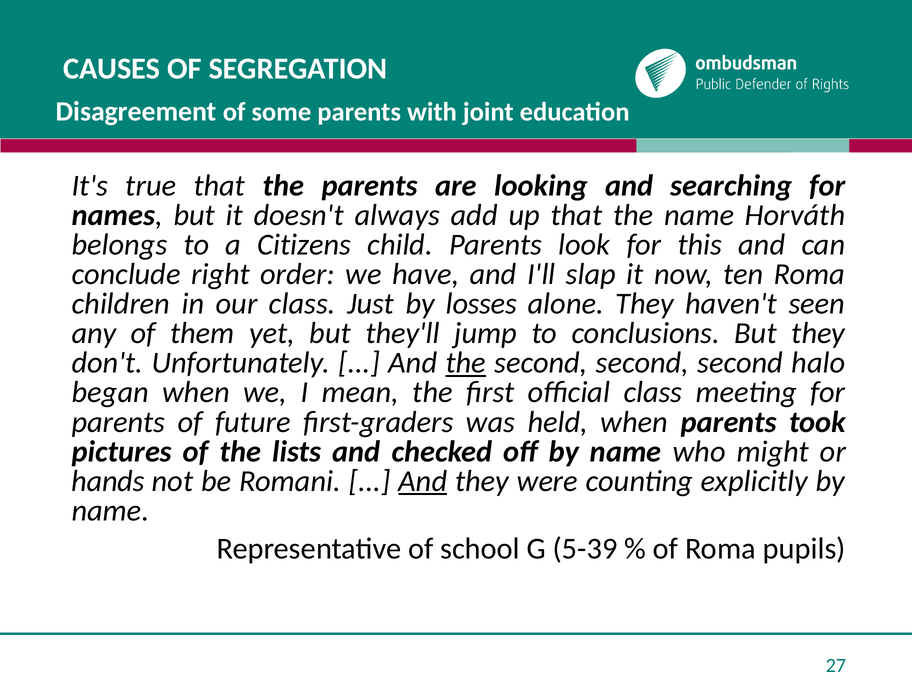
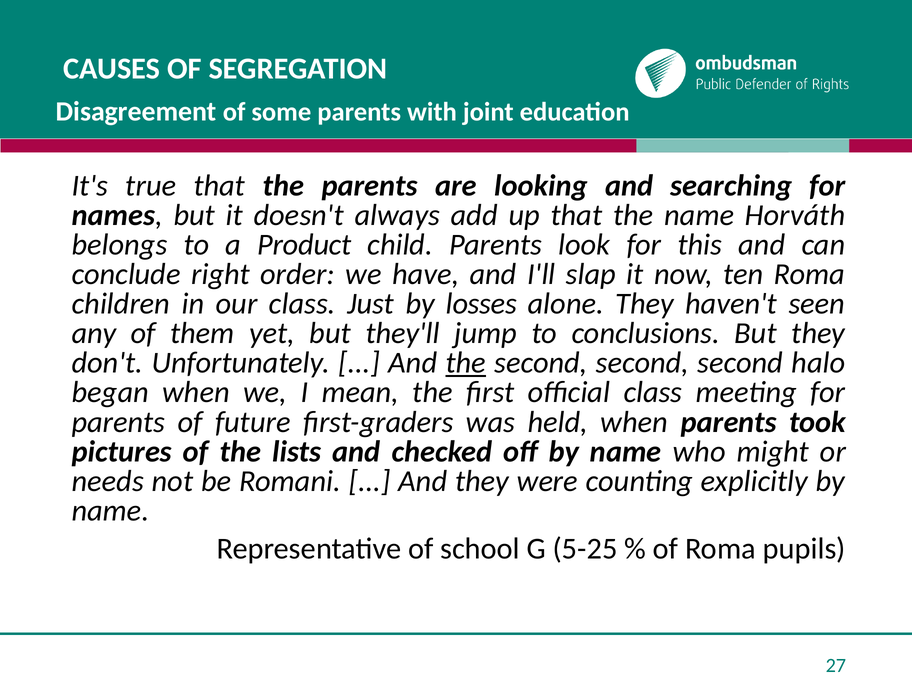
Citizens: Citizens -> Product
hands: hands -> needs
And at (423, 481) underline: present -> none
5-39: 5-39 -> 5-25
